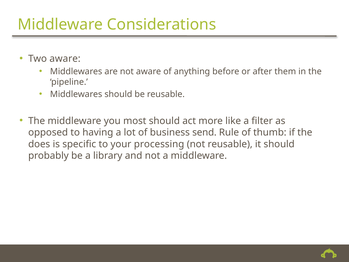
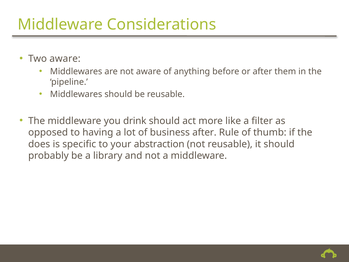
most: most -> drink
business send: send -> after
processing: processing -> abstraction
